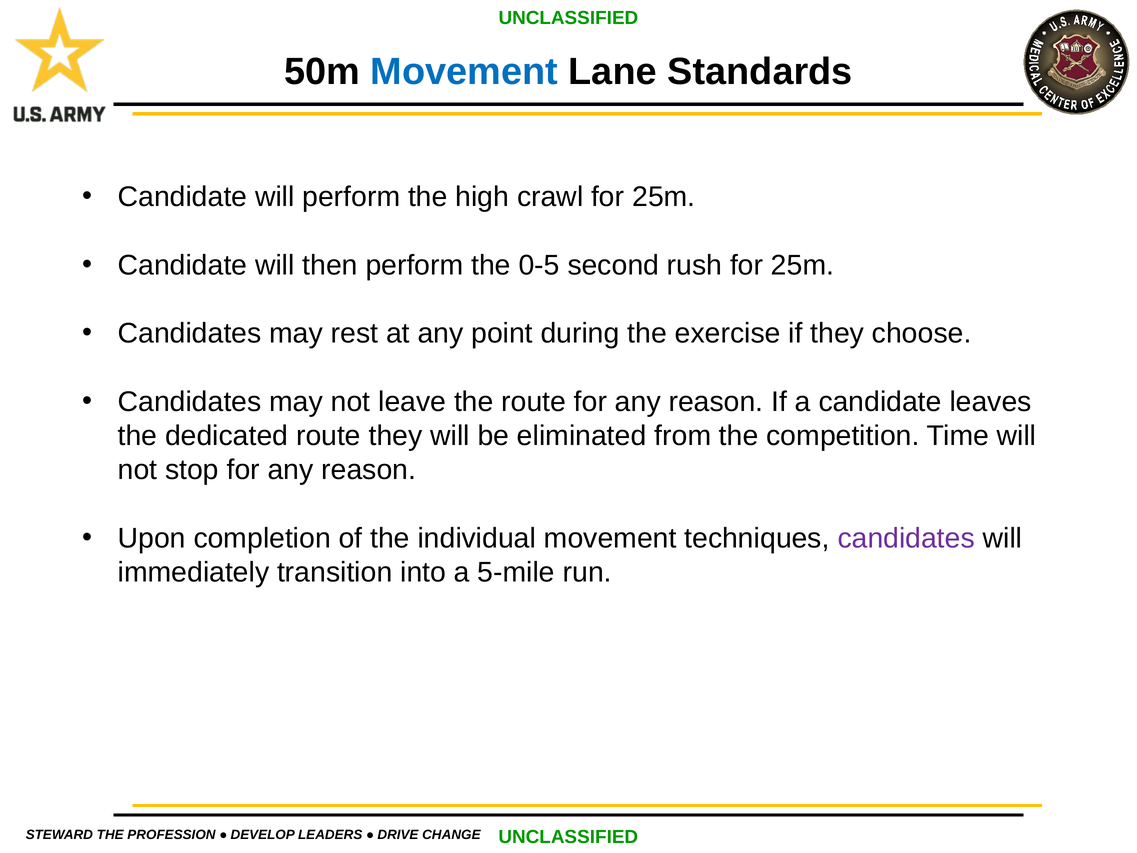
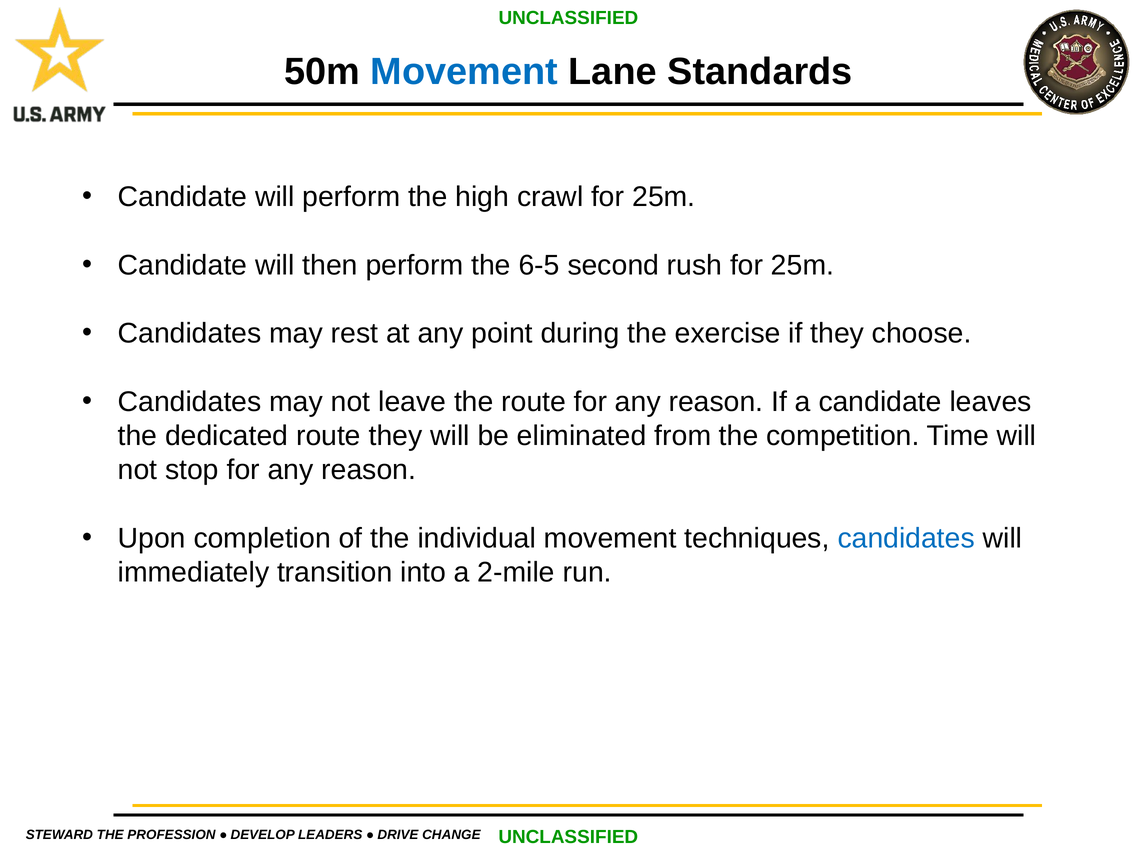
0-5: 0-5 -> 6-5
candidates at (906, 538) colour: purple -> blue
5-mile: 5-mile -> 2-mile
